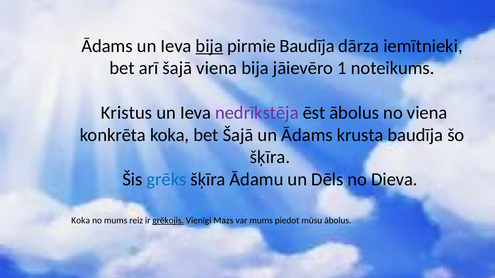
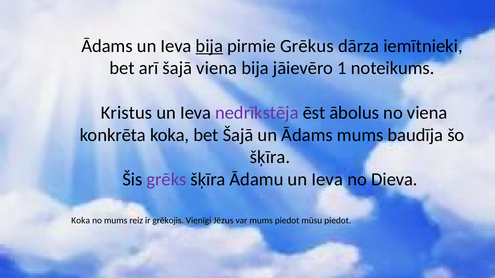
pirmie Baudīja: Baudīja -> Grēkus
Ādams krusta: krusta -> mums
grēks colour: blue -> purple
Ādamu un Dēls: Dēls -> Ieva
grēkojis underline: present -> none
Mazs: Mazs -> Jēzus
mūsu ābolus: ābolus -> piedot
